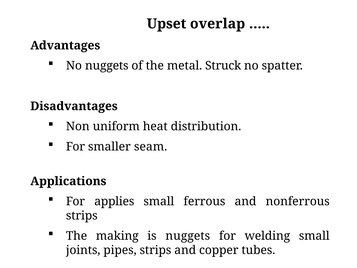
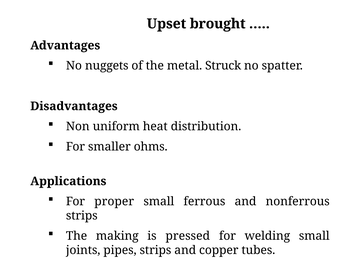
overlap: overlap -> brought
seam: seam -> ohms
applies: applies -> proper
is nuggets: nuggets -> pressed
